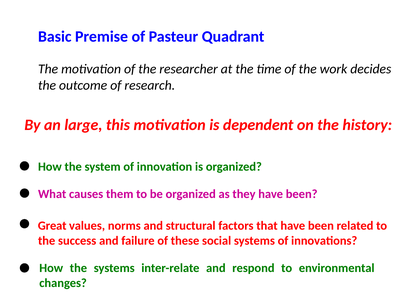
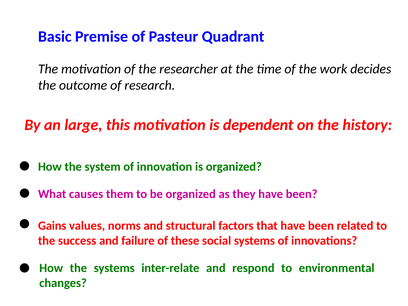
Great: Great -> Gains
